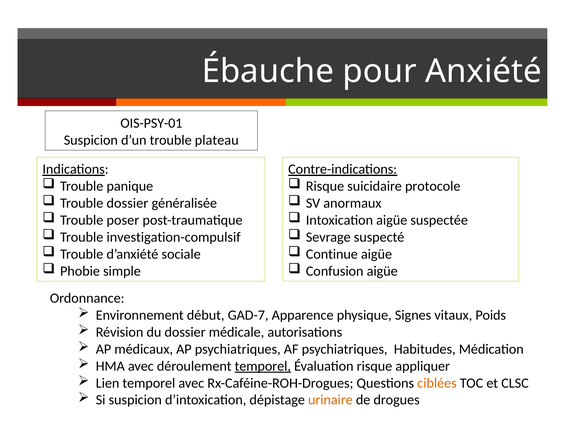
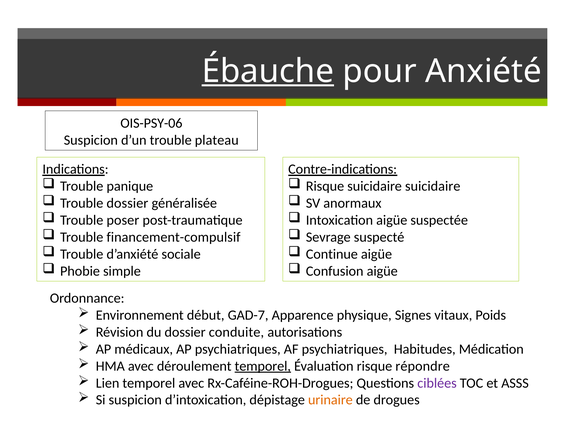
Ébauche underline: none -> present
OIS-PSY-01: OIS-PSY-01 -> OIS-PSY-06
suicidaire protocole: protocole -> suicidaire
investigation-compulsif: investigation-compulsif -> financement-compulsif
médicale: médicale -> conduite
appliquer: appliquer -> répondre
ciblées colour: orange -> purple
CLSC: CLSC -> ASSS
